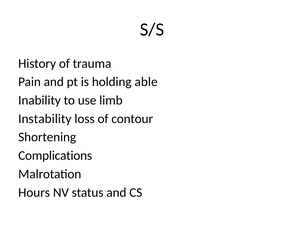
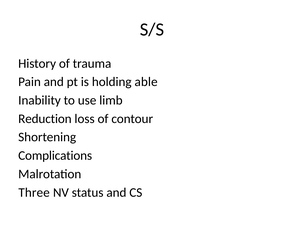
Instability: Instability -> Reduction
Hours: Hours -> Three
